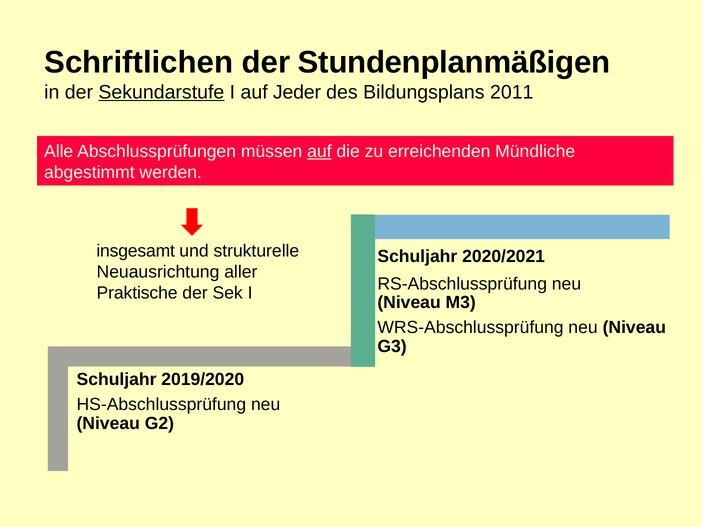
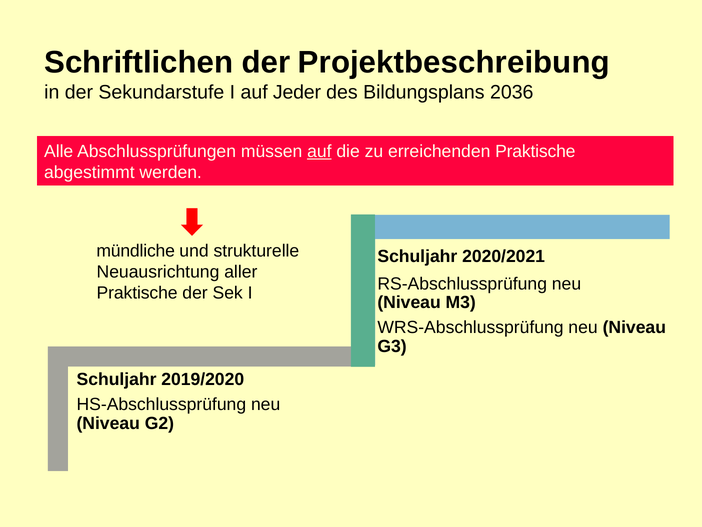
Stundenplanmäßigen: Stundenplanmäßigen -> Projektbeschreibung
Sekundarstufe underline: present -> none
2011: 2011 -> 2036
erreichenden Mündliche: Mündliche -> Praktische
insgesamt: insgesamt -> mündliche
